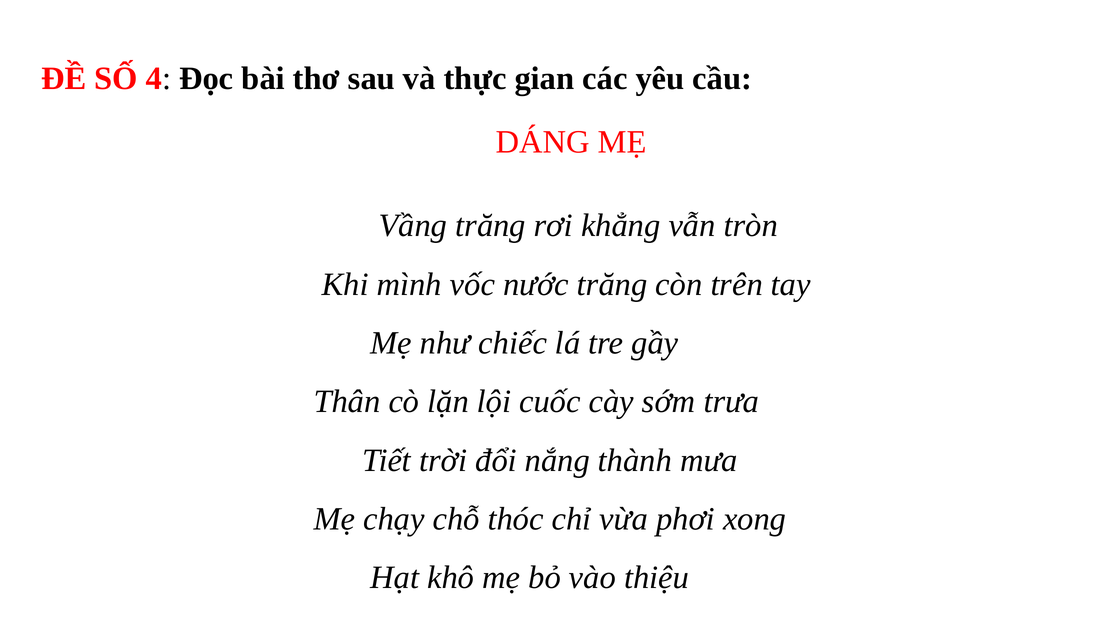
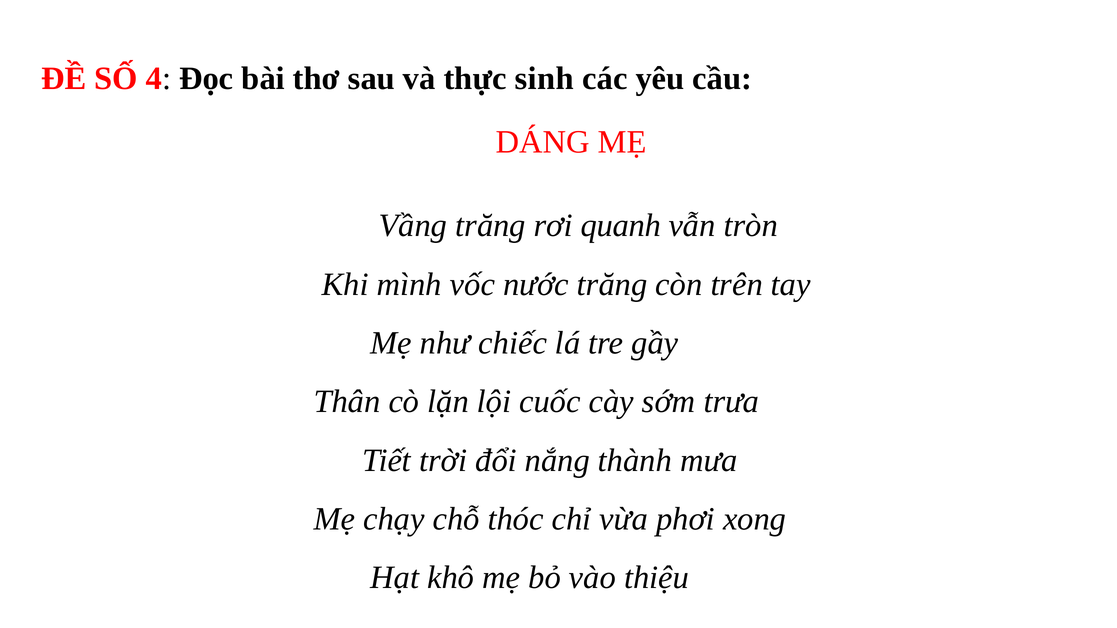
gian: gian -> sinh
khẳng: khẳng -> quanh
